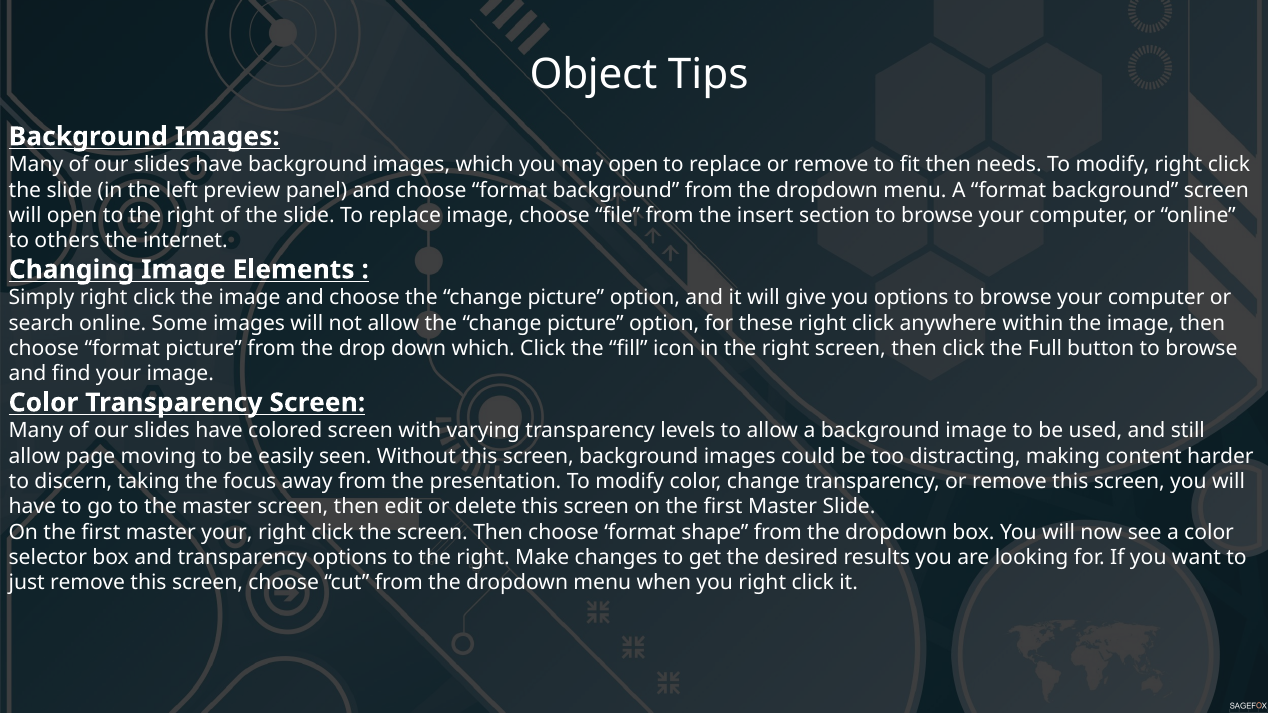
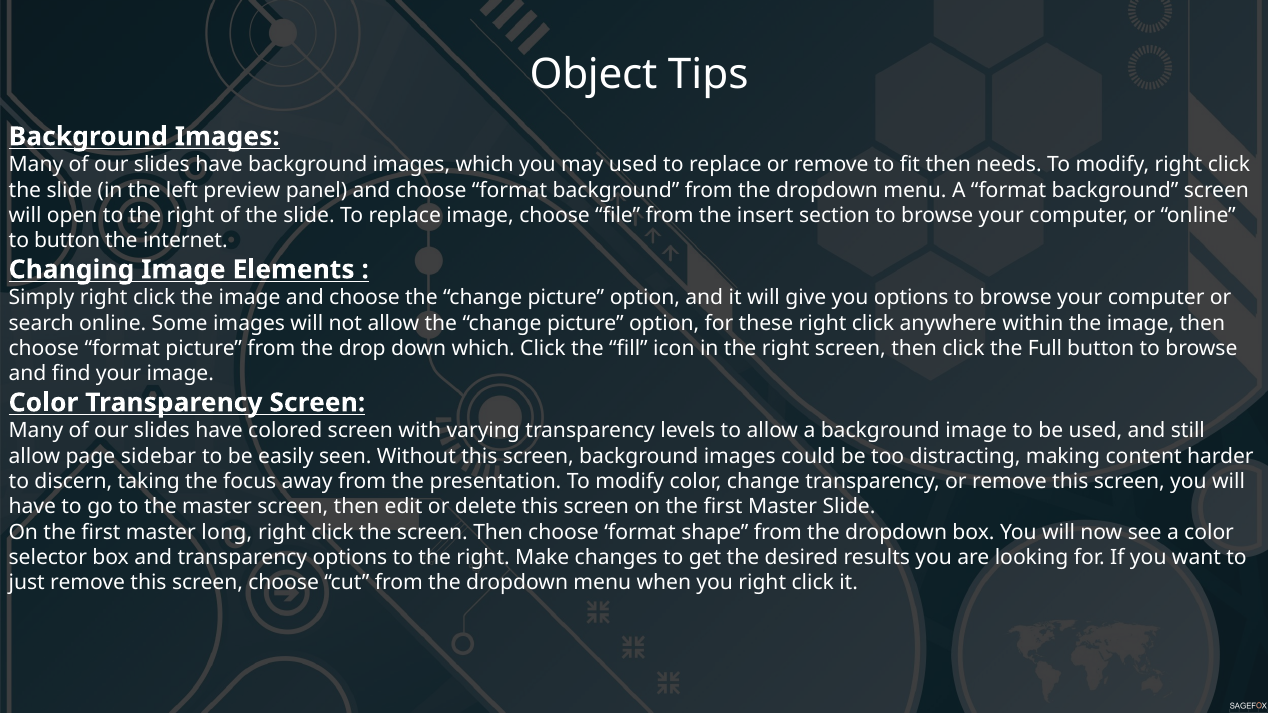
may open: open -> used
to others: others -> button
moving: moving -> sidebar
master your: your -> long
